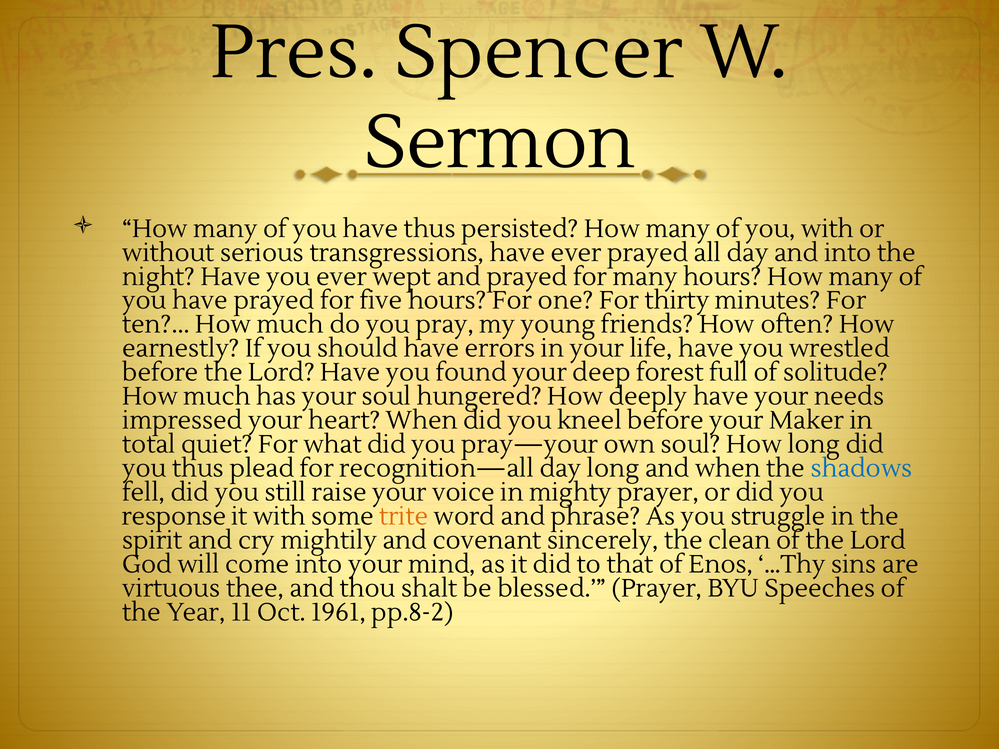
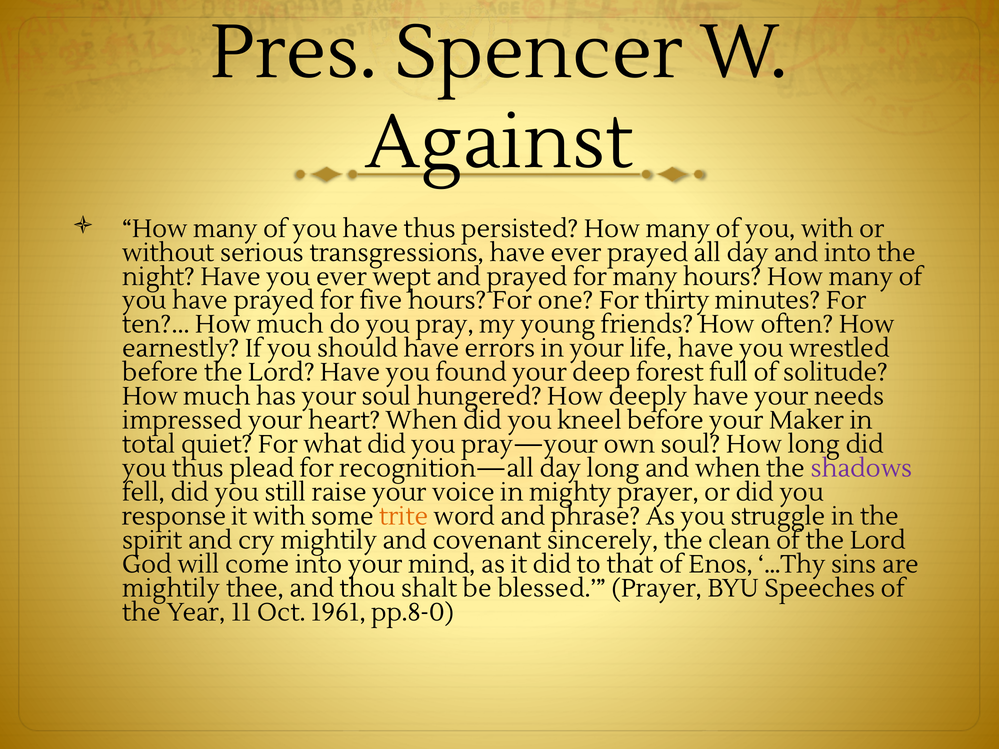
Sermon: Sermon -> Against
shadows colour: blue -> purple
virtuous at (171, 589): virtuous -> mightily
pp.8-2: pp.8-2 -> pp.8-0
